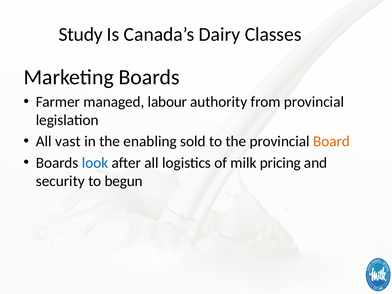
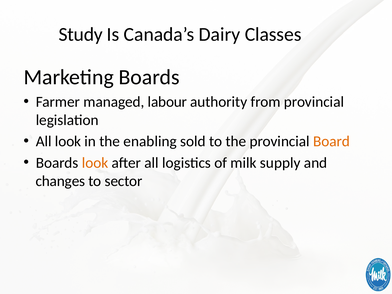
All vast: vast -> look
look at (95, 163) colour: blue -> orange
pricing: pricing -> supply
security: security -> changes
begun: begun -> sector
